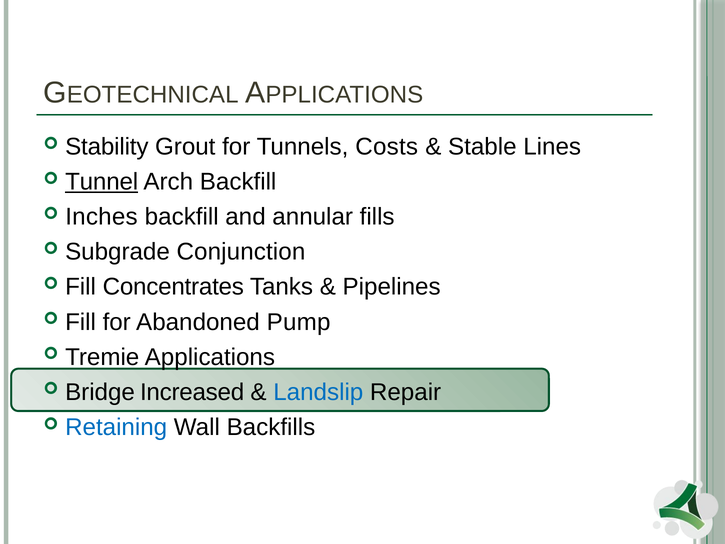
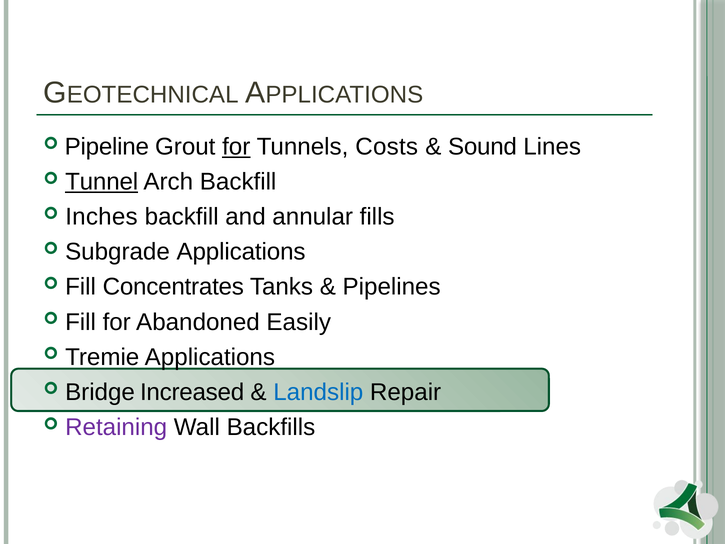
Stability: Stability -> Pipeline
for at (236, 147) underline: none -> present
Stable: Stable -> Sound
Subgrade Conjunction: Conjunction -> Applications
Pump: Pump -> Easily
Retaining colour: blue -> purple
